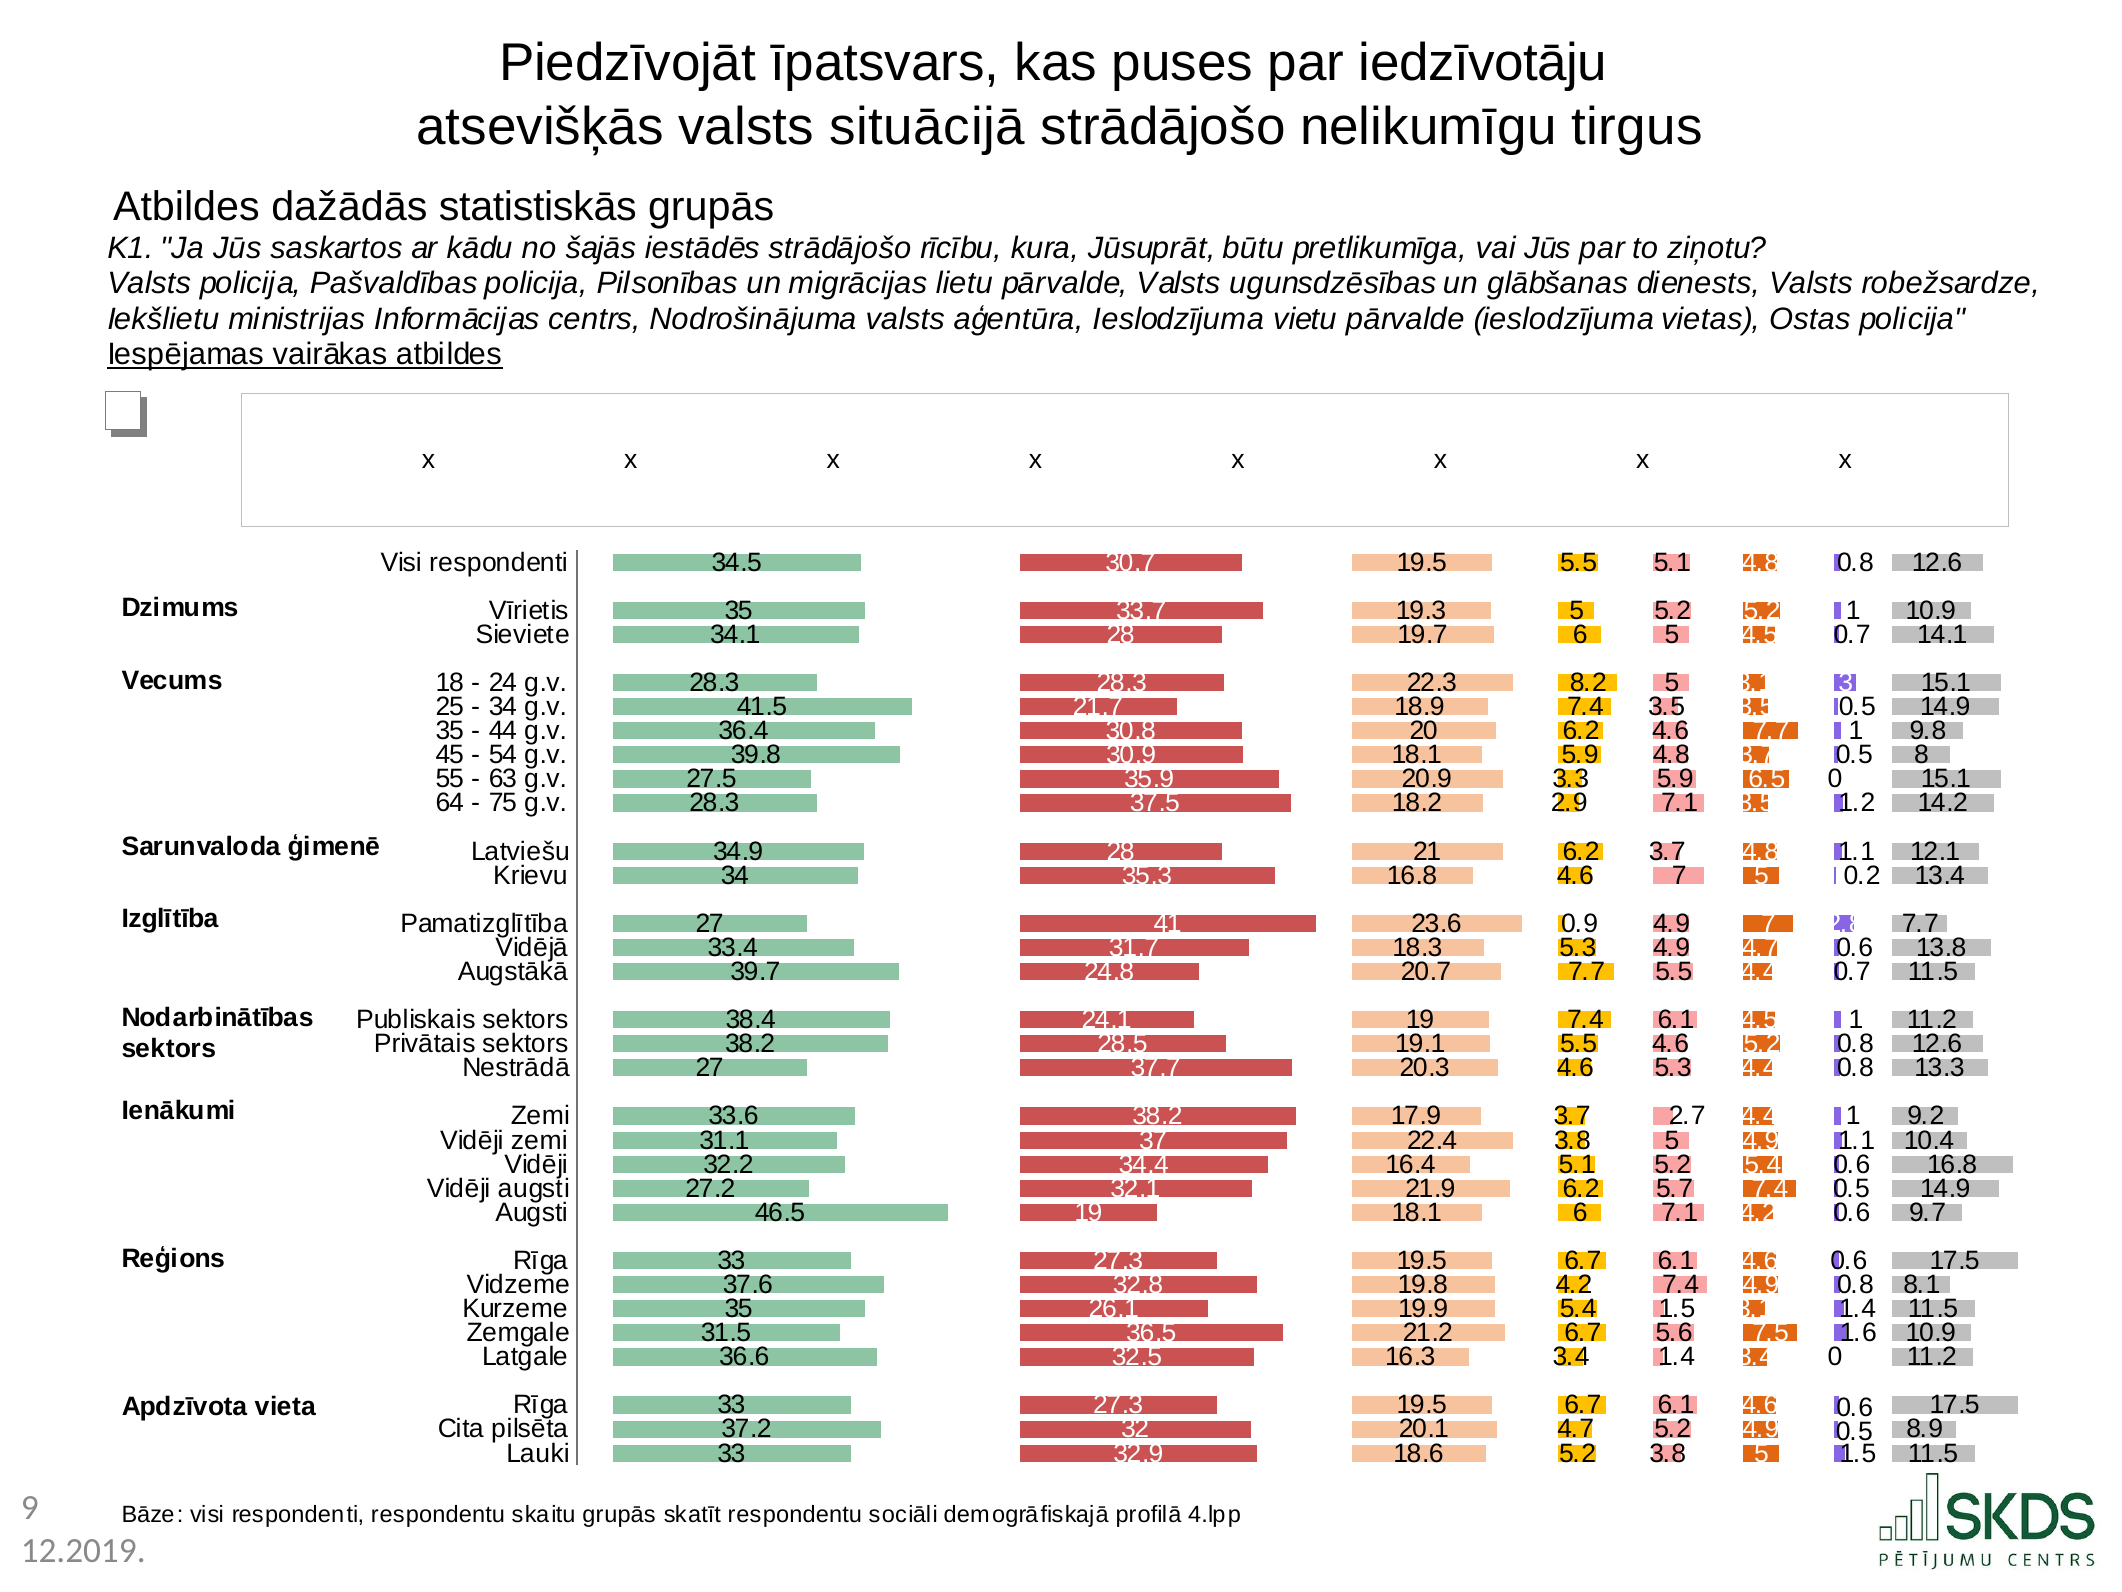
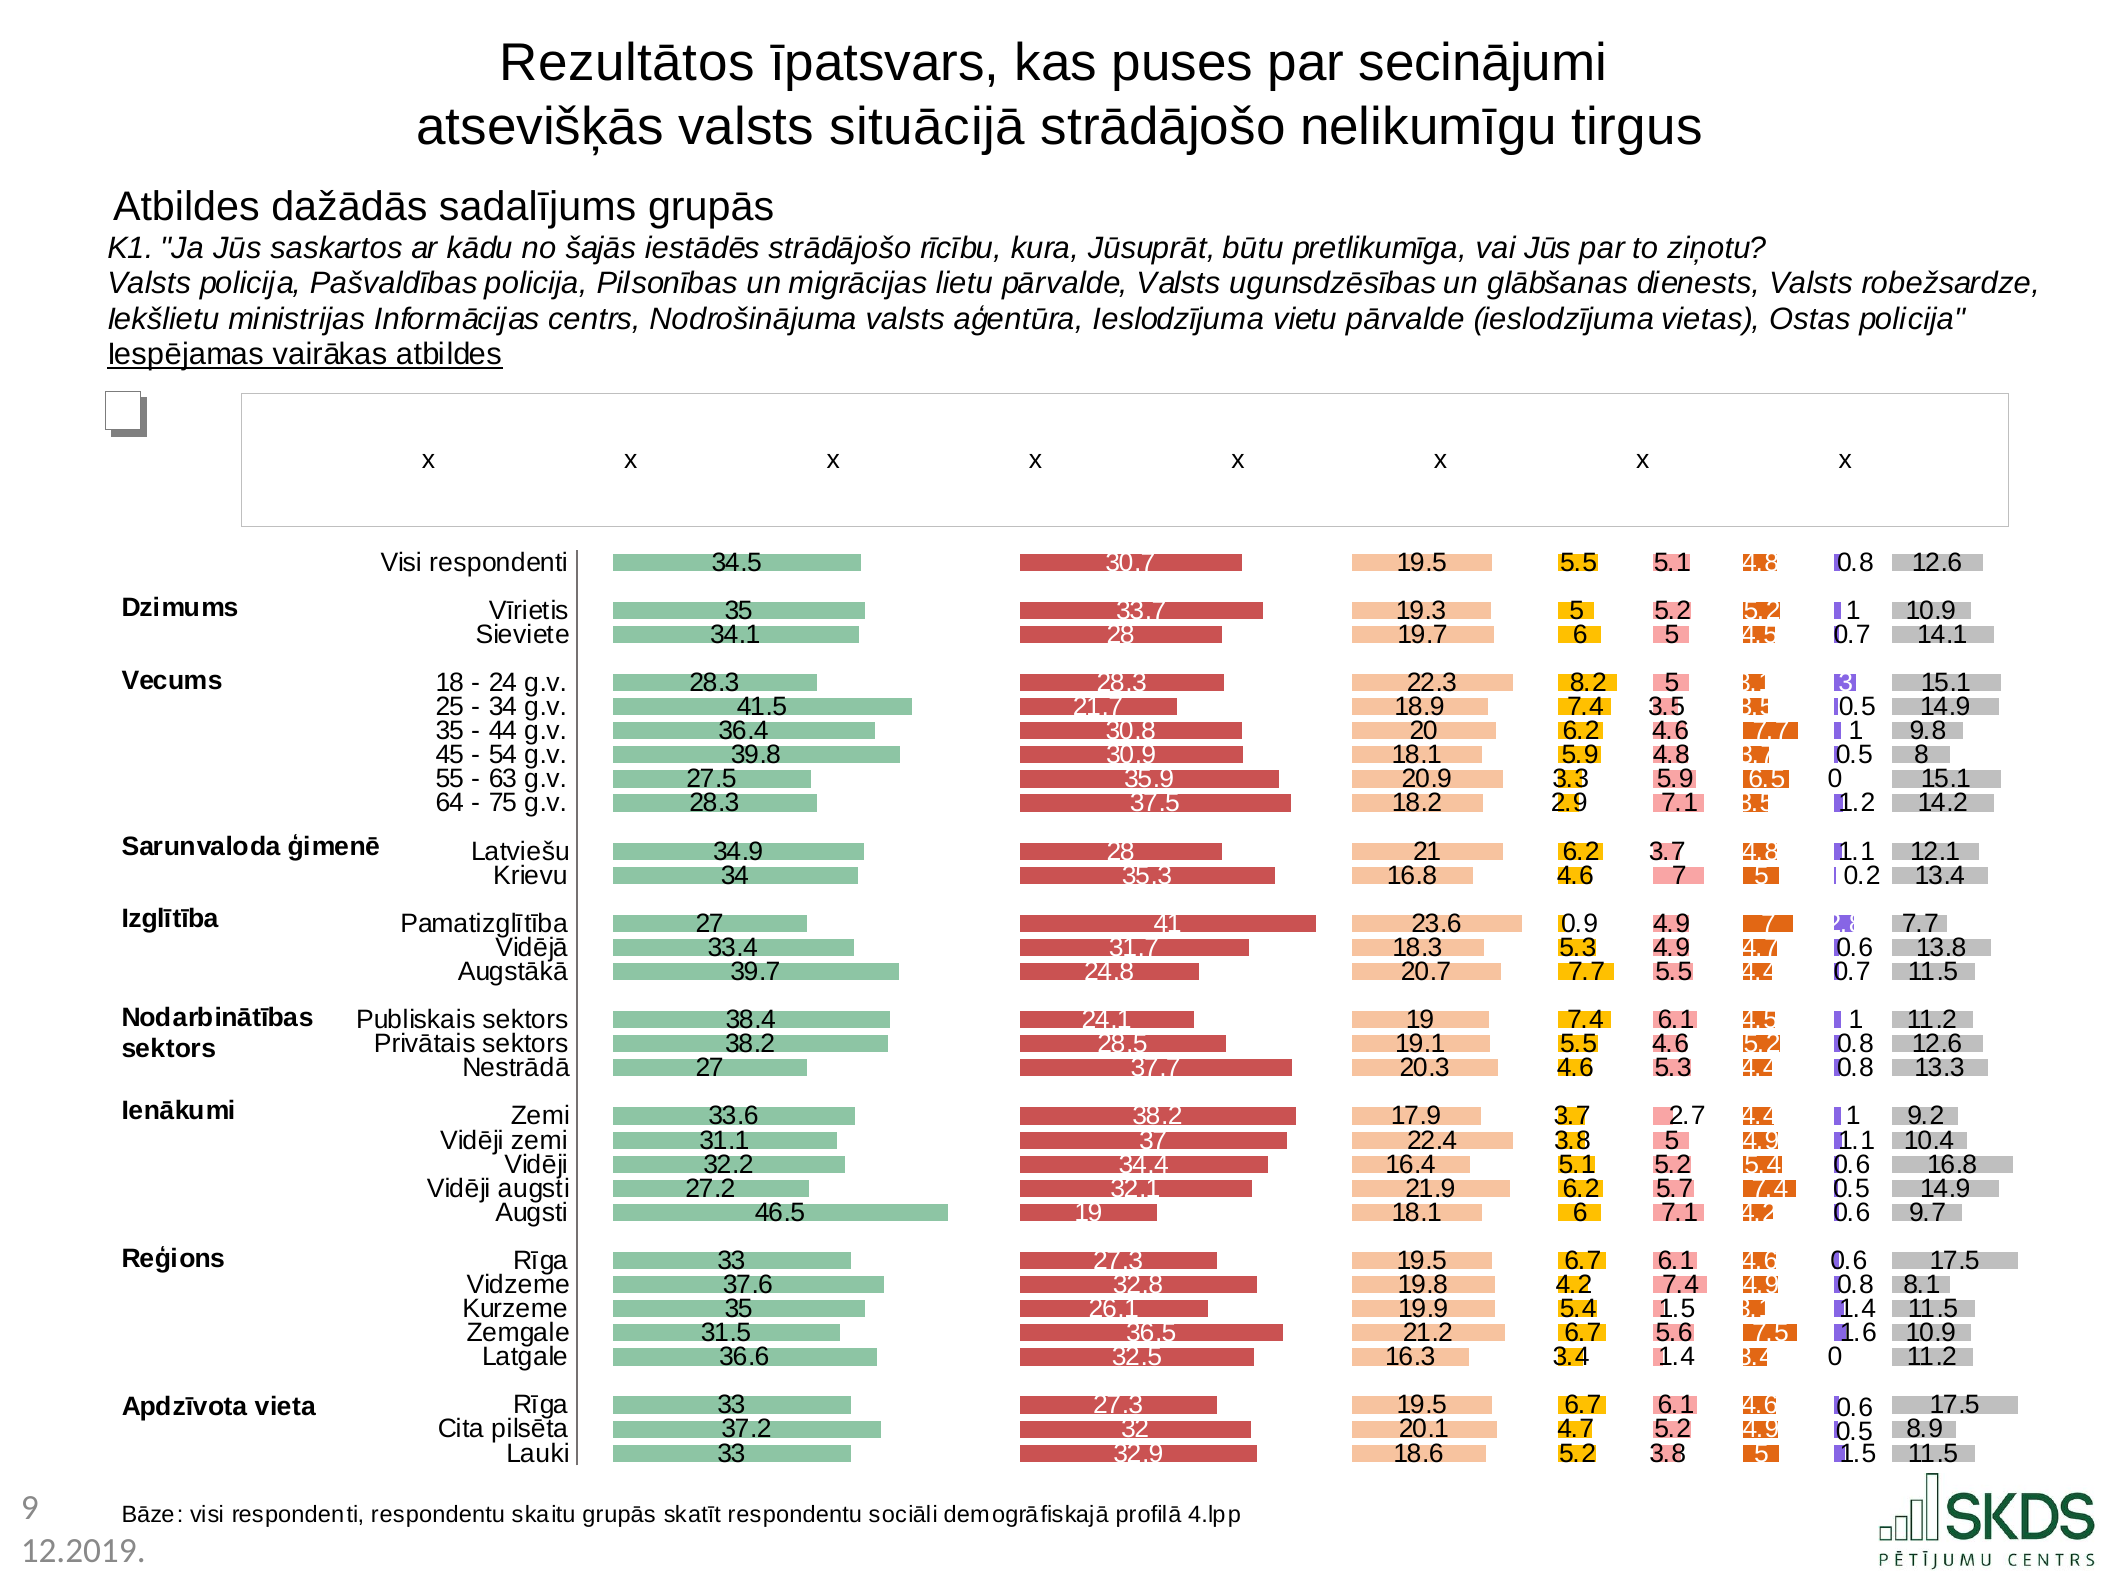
Piedzīvojāt: Piedzīvojāt -> Rezultātos
iedzīvotāju: iedzīvotāju -> secinājumi
statistiskās: statistiskās -> sadalījums
